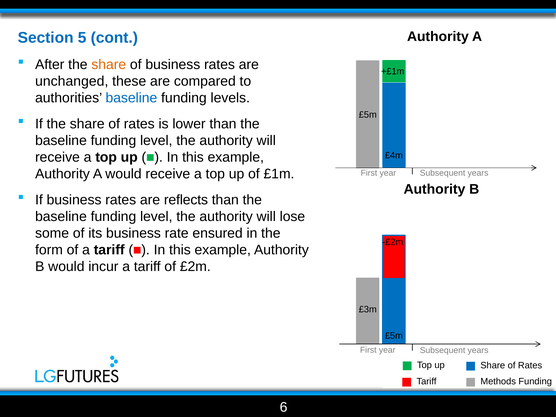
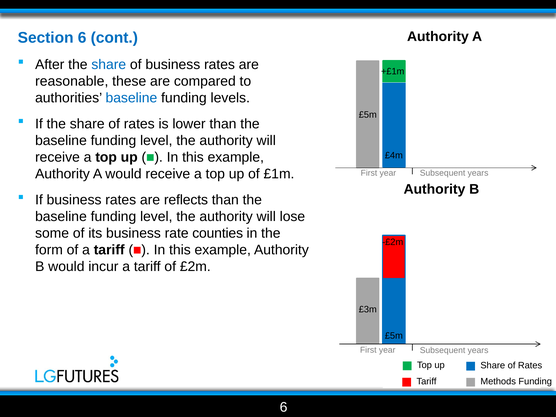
Section 5: 5 -> 6
share at (109, 65) colour: orange -> blue
unchanged: unchanged -> reasonable
ensured: ensured -> counties
